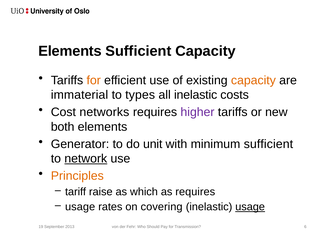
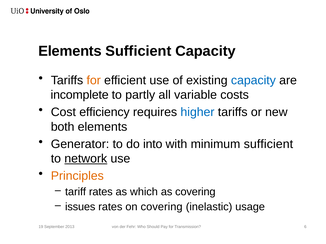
capacity at (253, 80) colour: orange -> blue
immaterial: immaterial -> incomplete
types: types -> partly
all inelastic: inelastic -> variable
networks: networks -> efficiency
higher colour: purple -> blue
unit: unit -> into
tariff raise: raise -> rates
as requires: requires -> covering
usage at (80, 207): usage -> issues
usage at (250, 207) underline: present -> none
